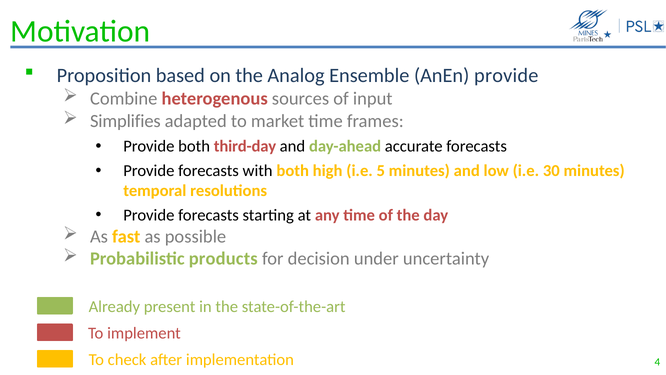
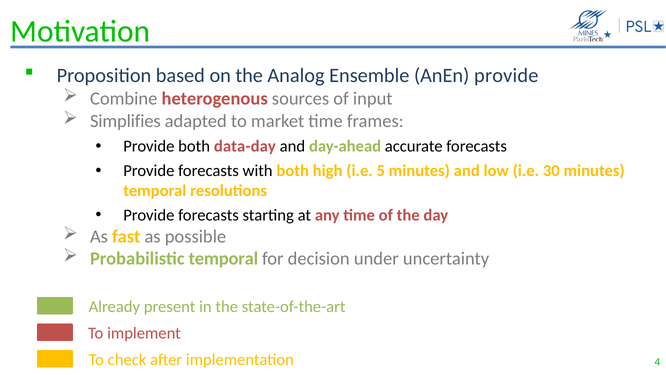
third-day: third-day -> data-day
Probabilistic products: products -> temporal
